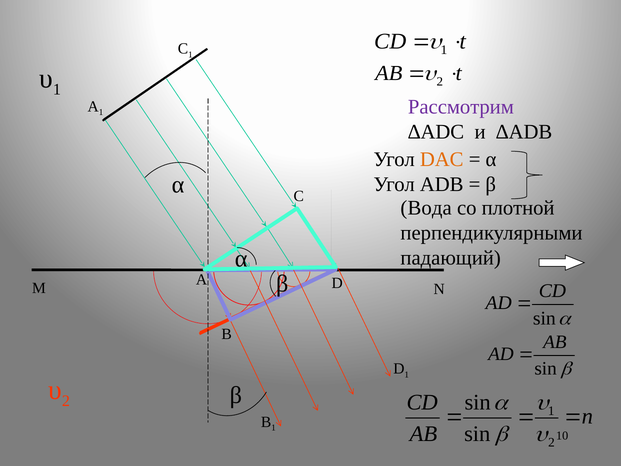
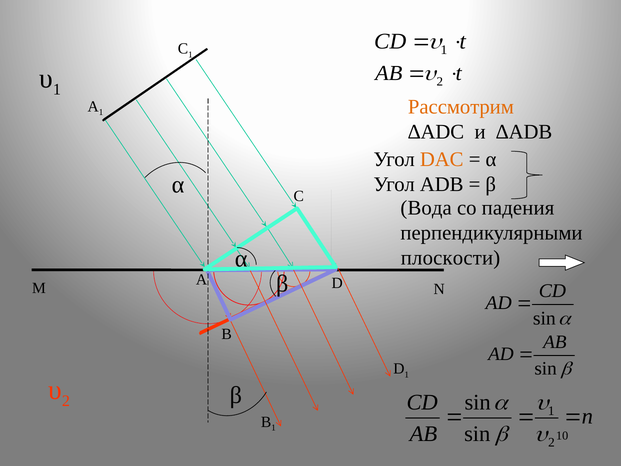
Рассмотрим colour: purple -> orange
плотной: плотной -> падения
падающий: падающий -> плоскости
